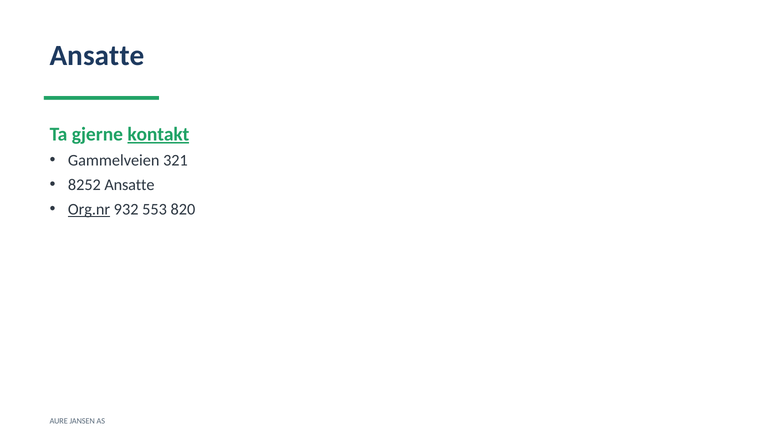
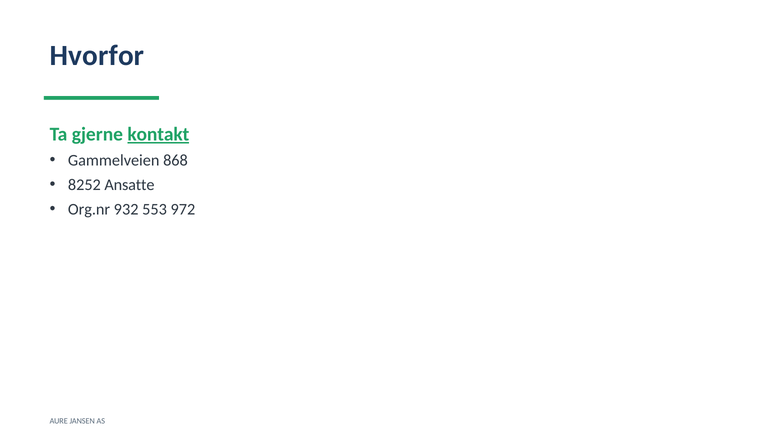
Ansatte at (97, 56): Ansatte -> Hvorfor
321: 321 -> 868
Org.nr underline: present -> none
820: 820 -> 972
